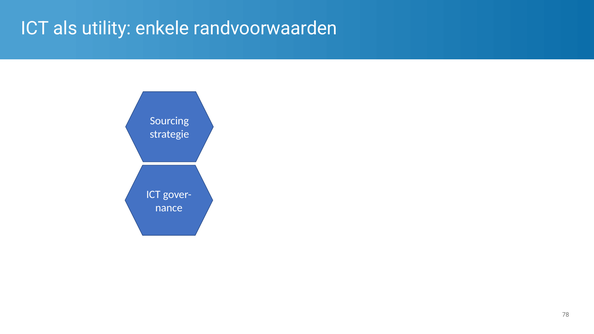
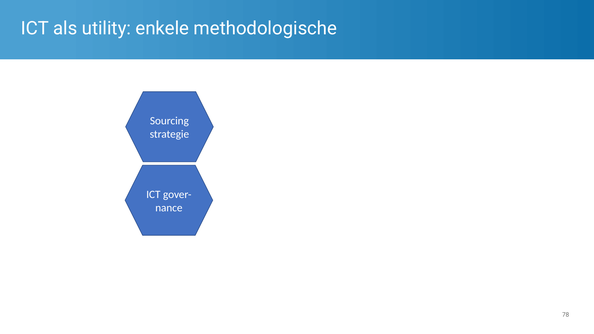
randvoorwaarden: randvoorwaarden -> methodologische
